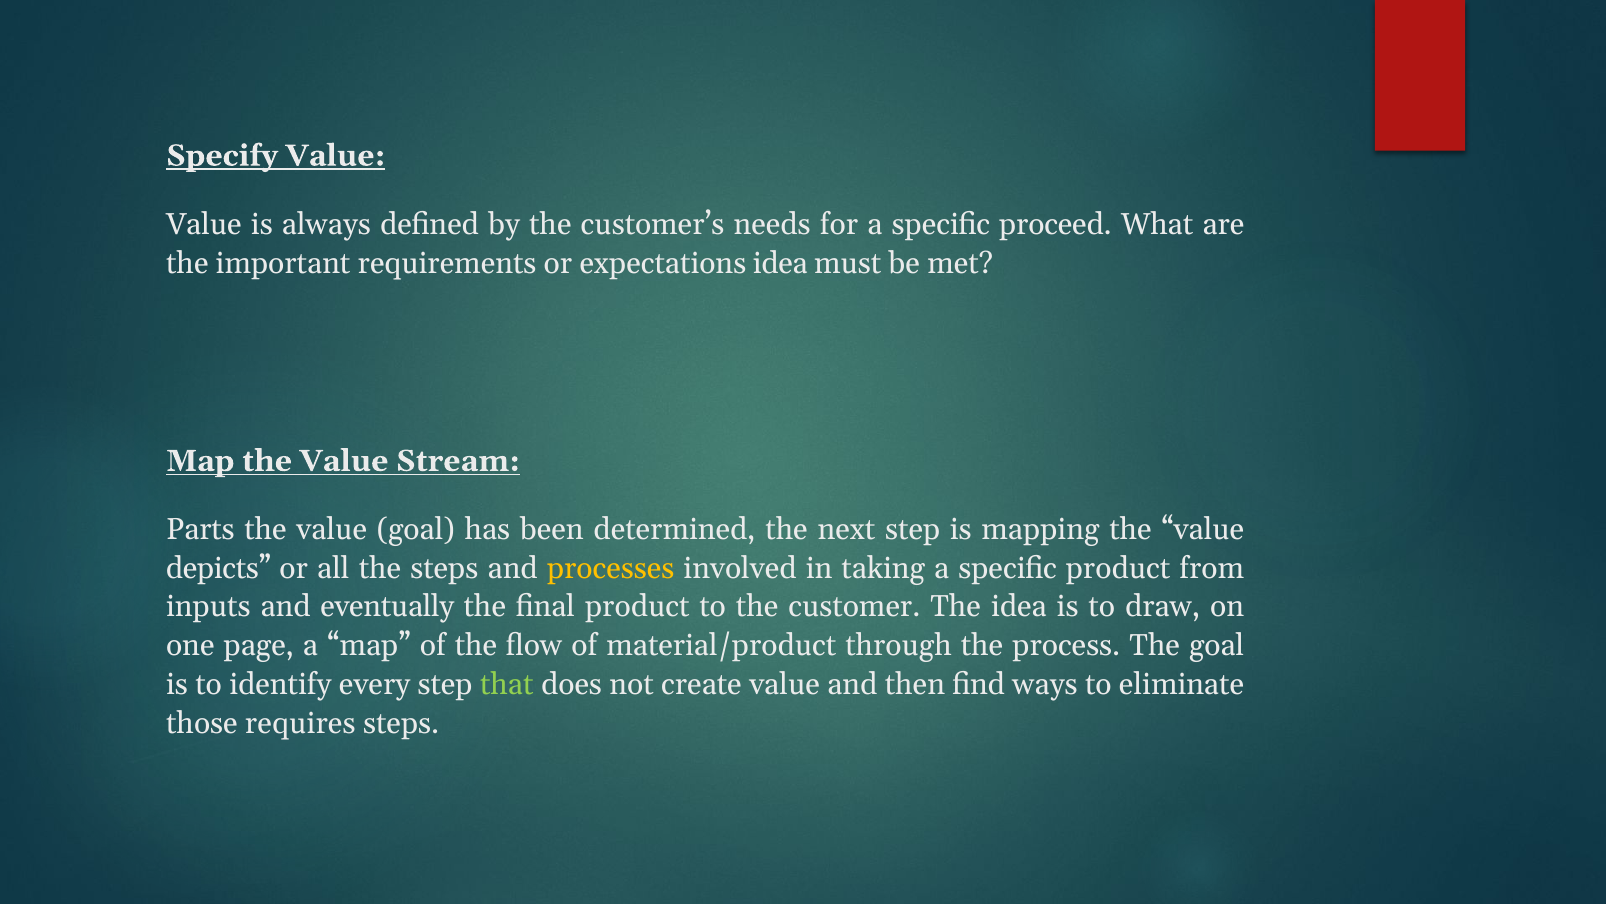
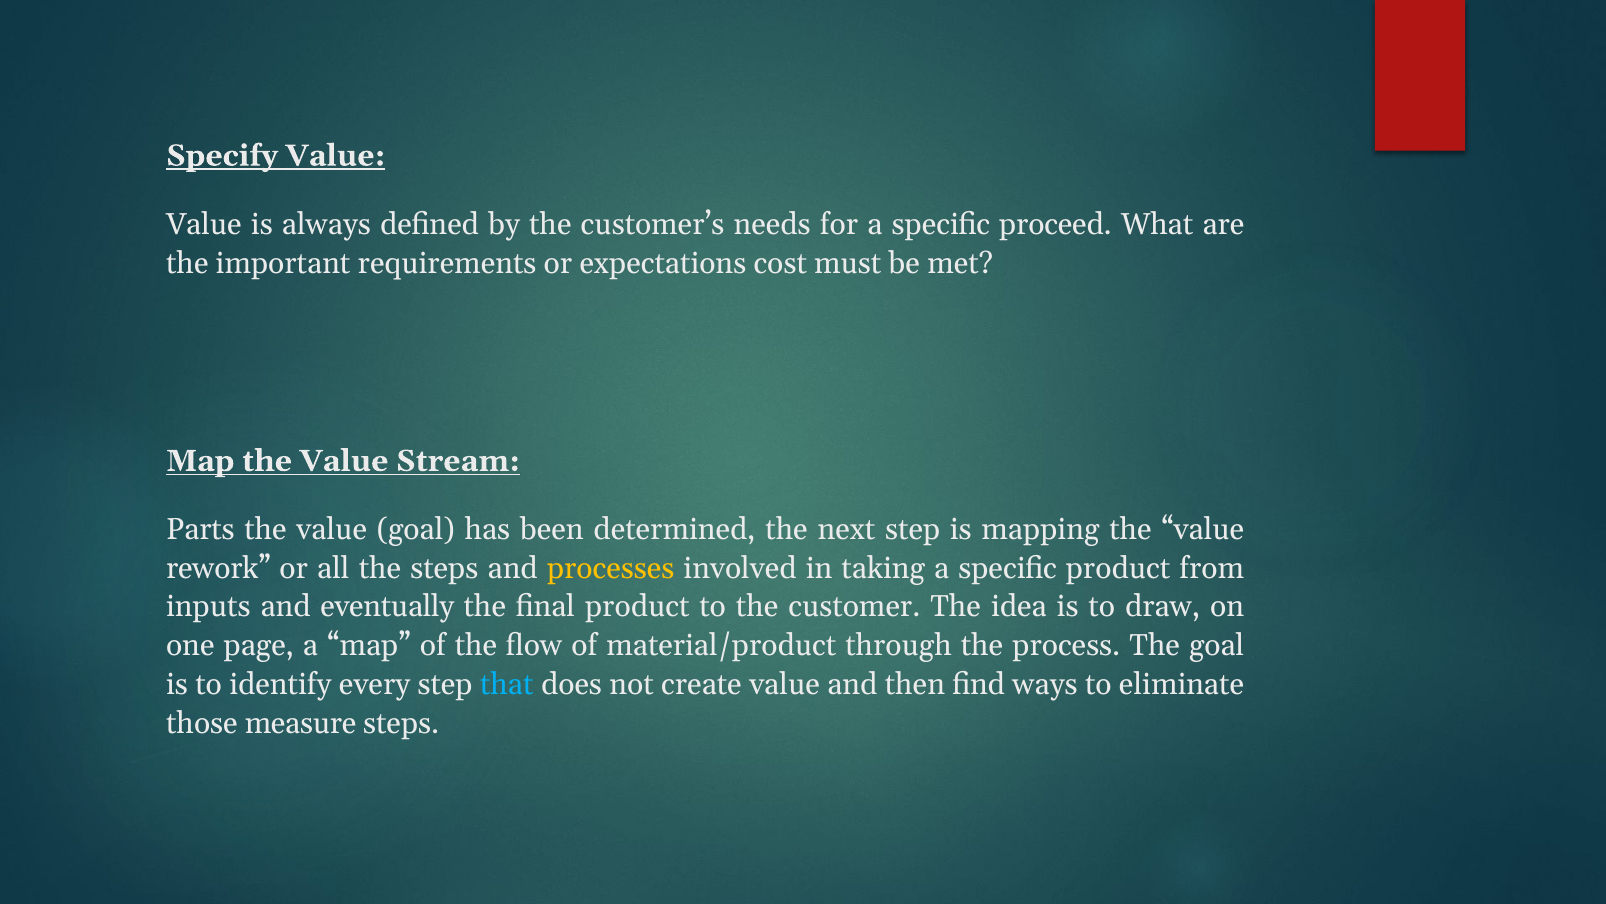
expectations idea: idea -> cost
depicts: depicts -> rework
that colour: light green -> light blue
requires: requires -> measure
